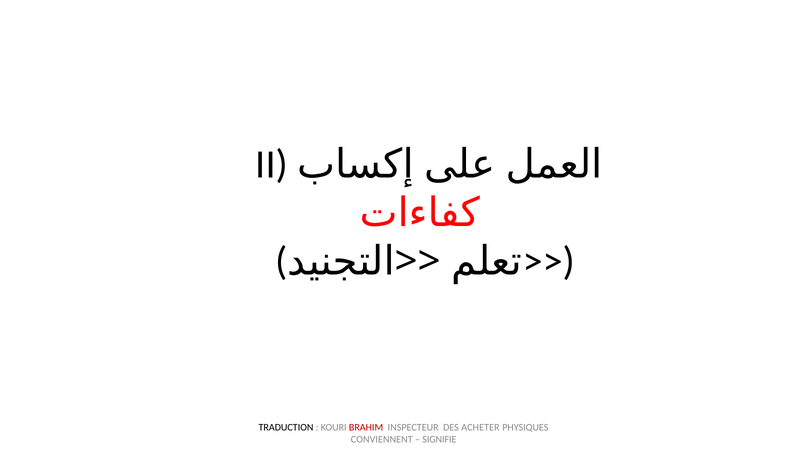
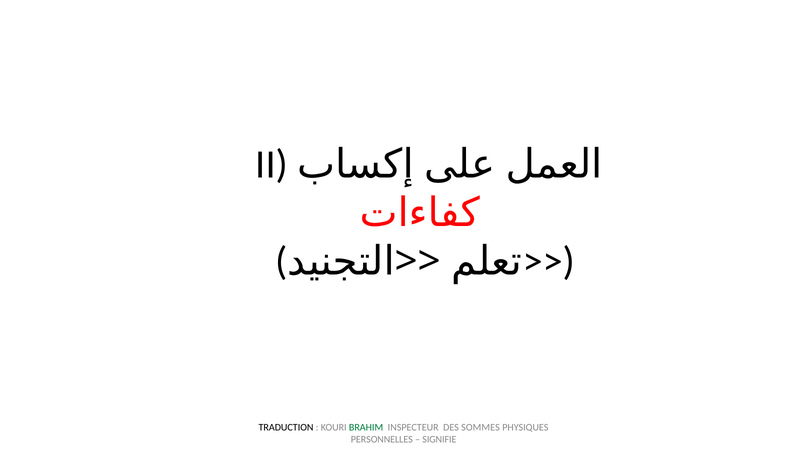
BRAHIM colour: red -> green
ACHETER: ACHETER -> SOMMES
CONVIENNENT: CONVIENNENT -> PERSONNELLES
